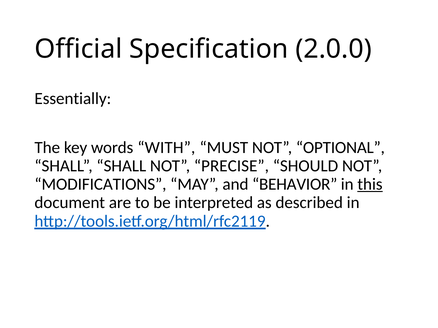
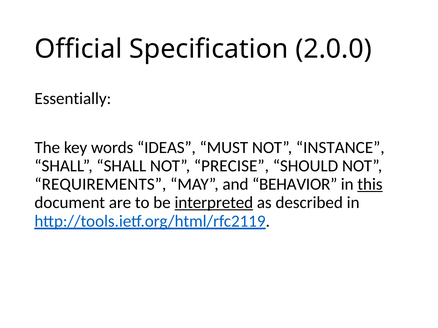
WITH: WITH -> IDEAS
OPTIONAL: OPTIONAL -> INSTANCE
MODIFICATIONS: MODIFICATIONS -> REQUIREMENTS
interpreted underline: none -> present
